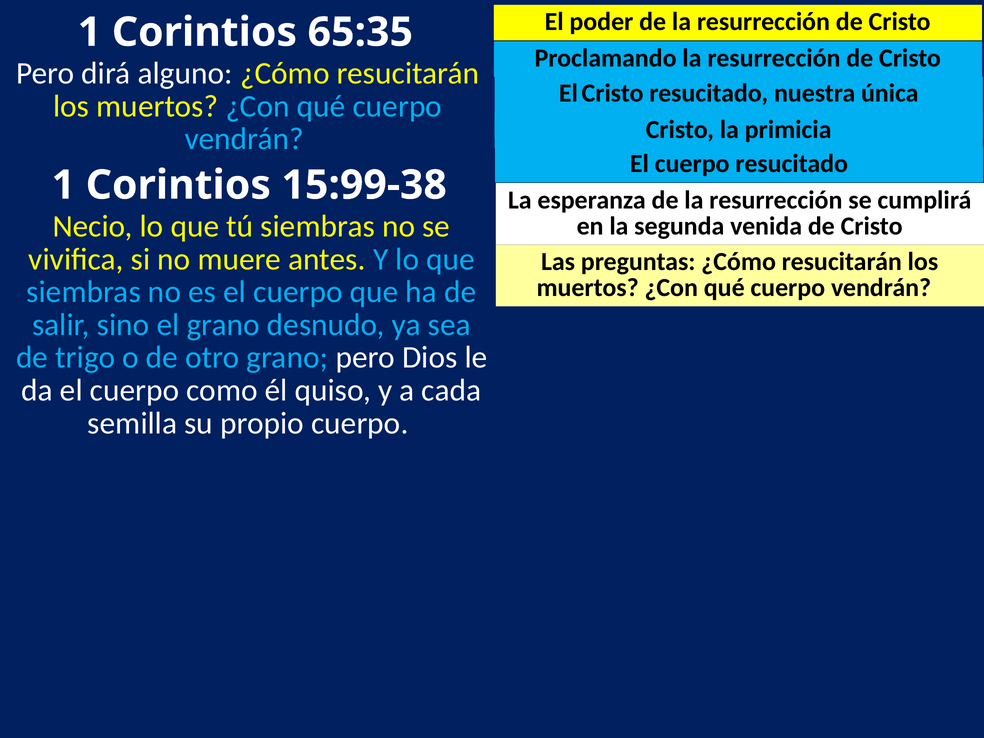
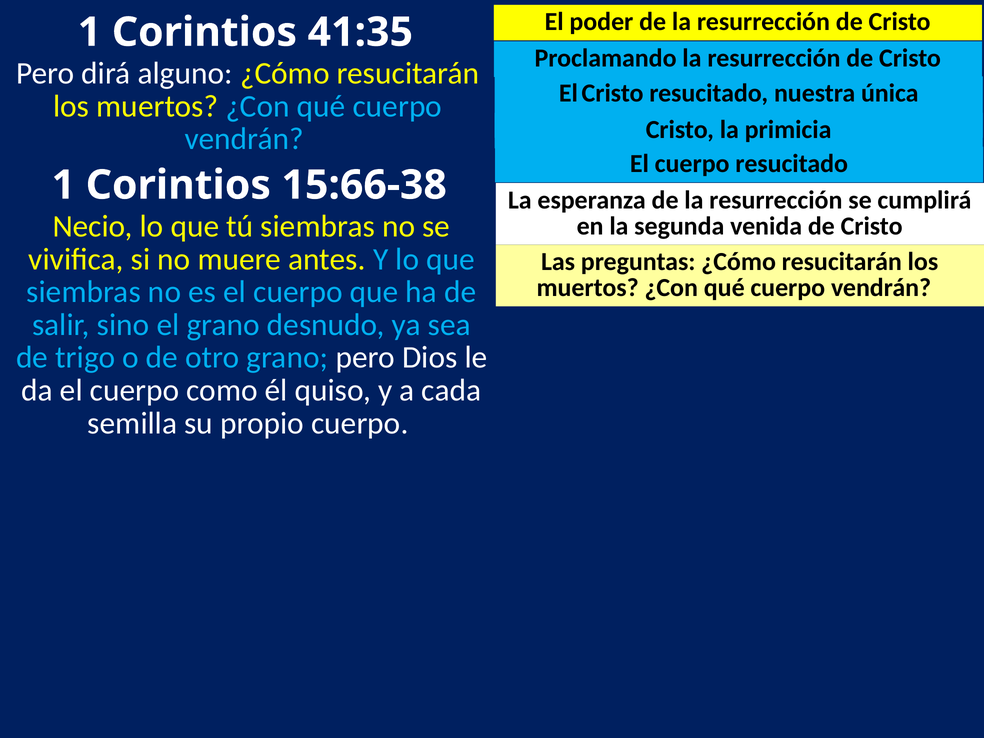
65:35: 65:35 -> 41:35
15:99-38: 15:99-38 -> 15:66-38
